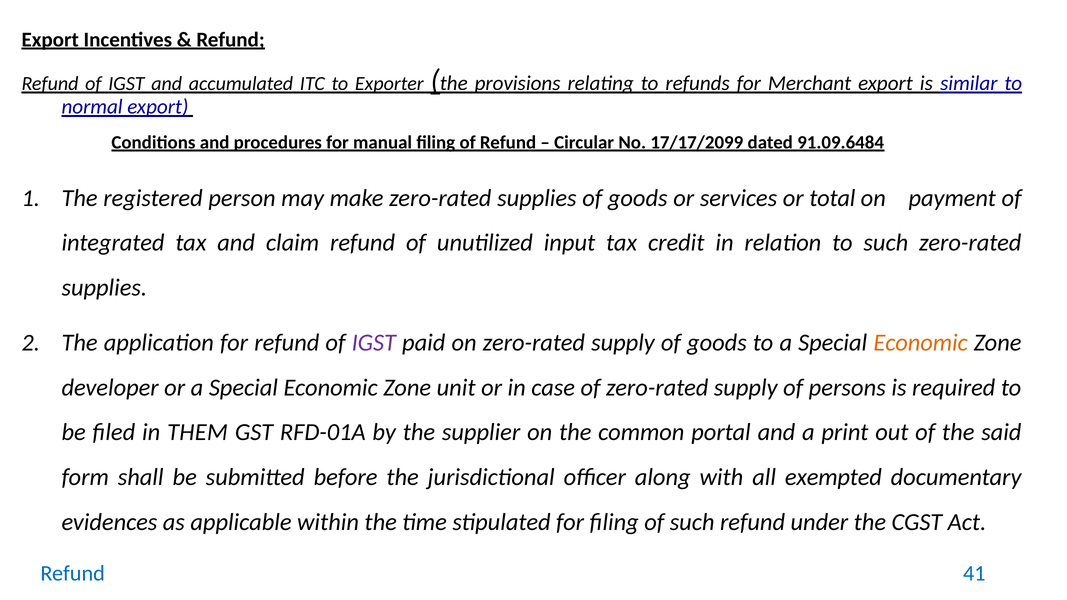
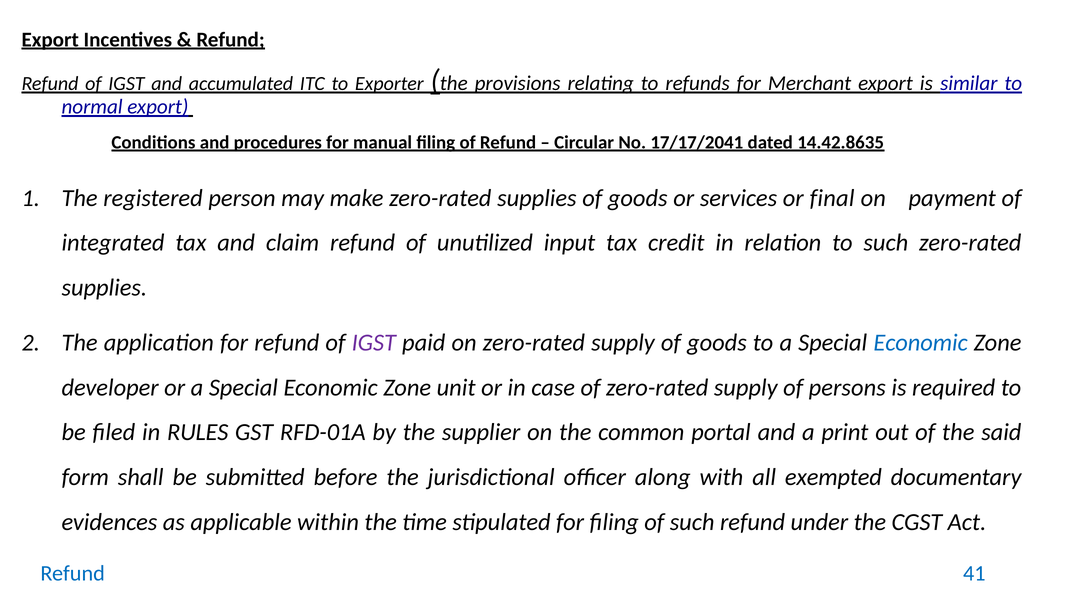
17/17/2099: 17/17/2099 -> 17/17/2041
91.09.6484: 91.09.6484 -> 14.42.8635
total: total -> final
Economic at (921, 343) colour: orange -> blue
THEM: THEM -> RULES
